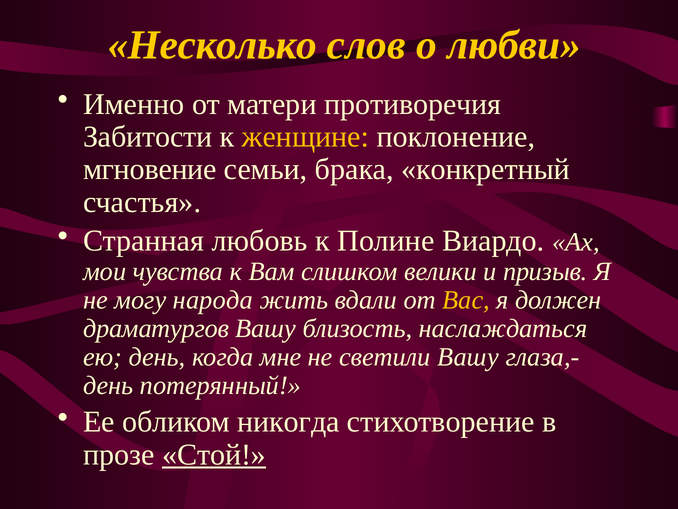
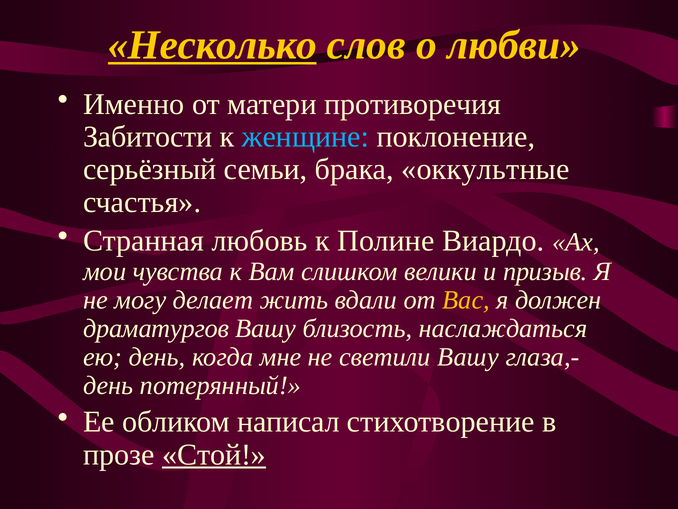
Несколько underline: none -> present
женщине colour: yellow -> light blue
мгновение: мгновение -> серьёзный
конкретный: конкретный -> оккультные
народа: народа -> делает
никогда: никогда -> написал
